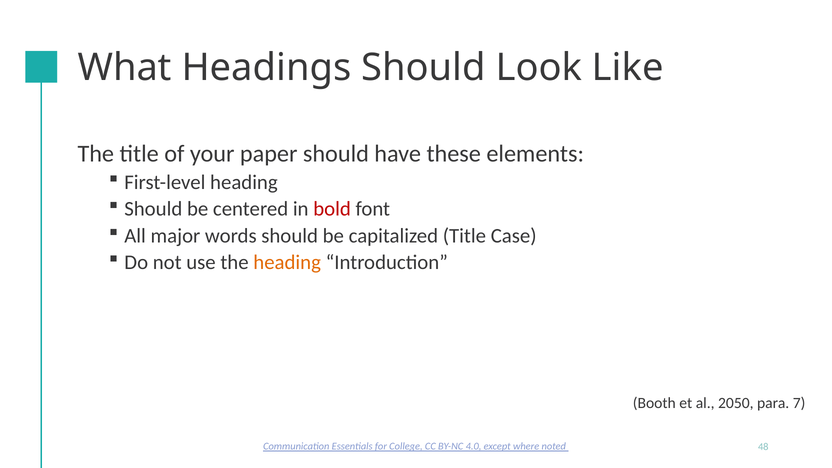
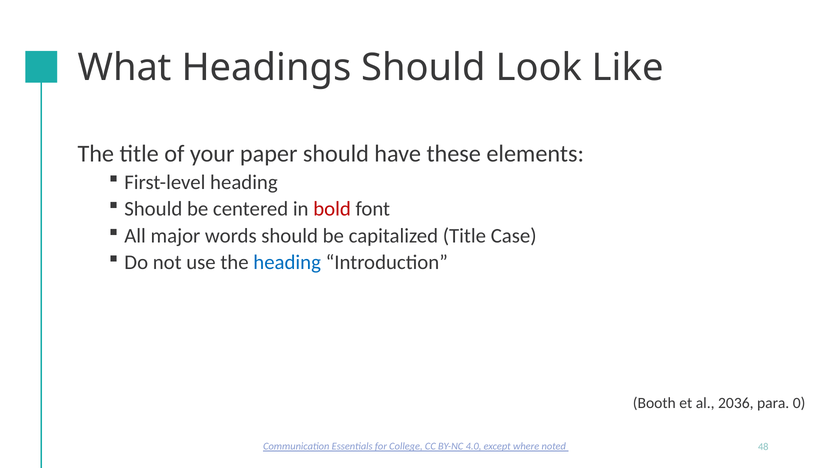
heading at (287, 263) colour: orange -> blue
2050: 2050 -> 2036
7: 7 -> 0
